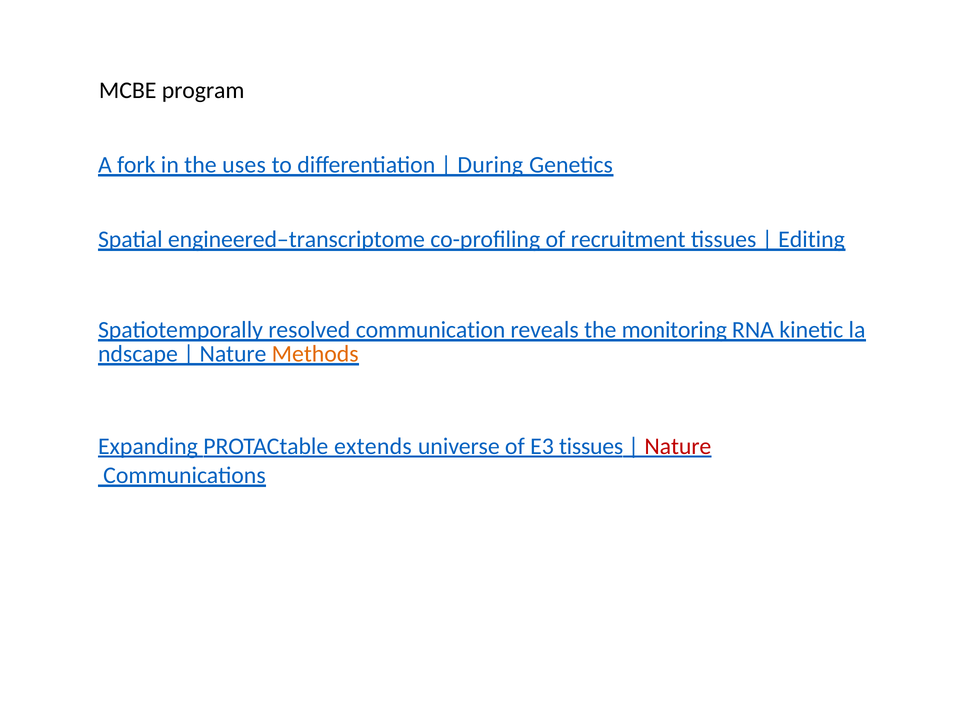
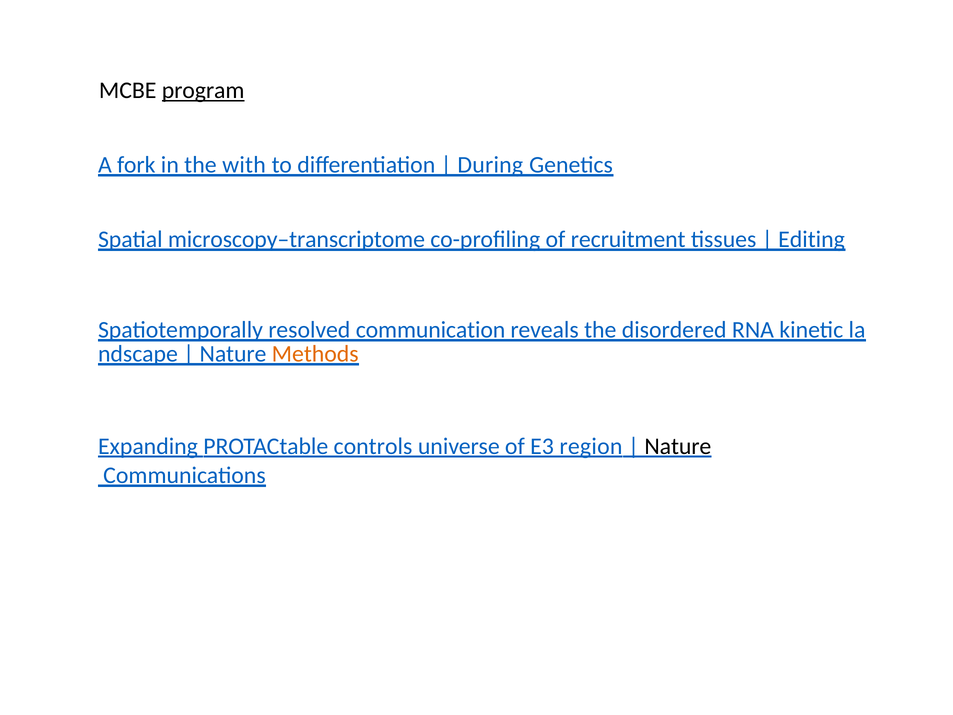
program underline: none -> present
uses: uses -> with
engineered–transcriptome: engineered–transcriptome -> microscopy–transcriptome
monitoring: monitoring -> disordered
extends: extends -> controls
E3 tissues: tissues -> region
Nature at (678, 446) colour: red -> black
